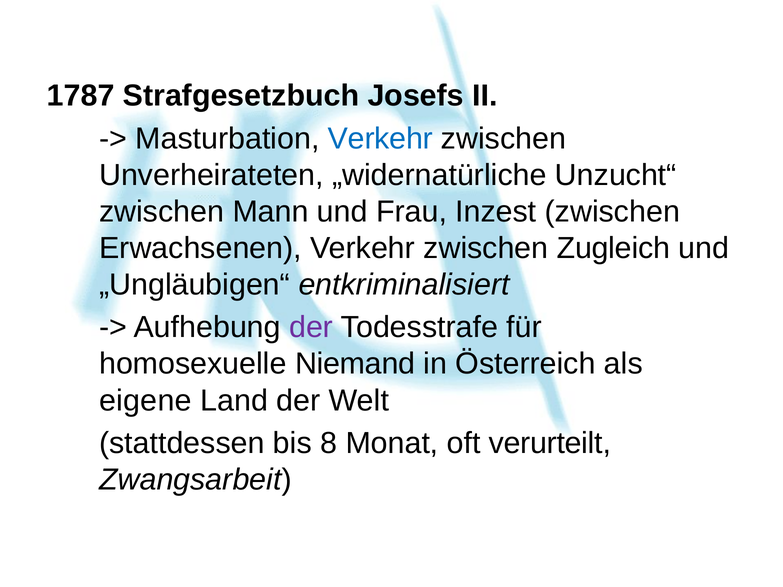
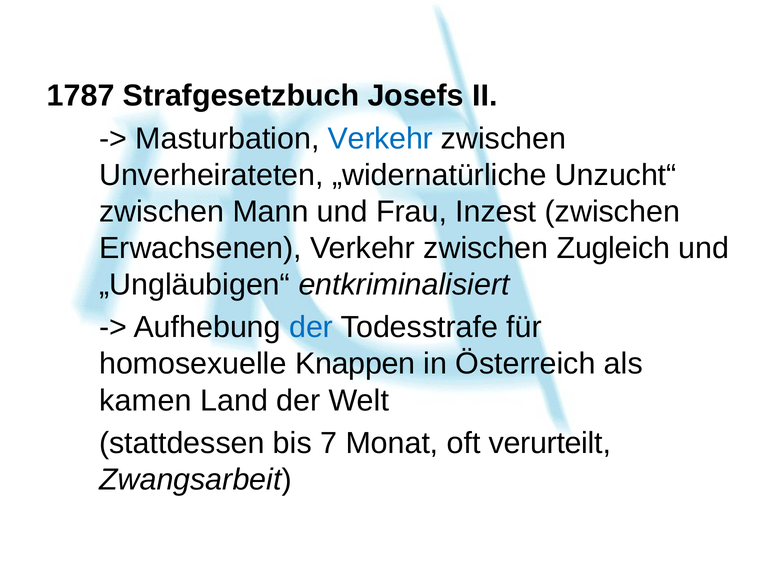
der at (311, 328) colour: purple -> blue
Niemand: Niemand -> Knappen
eigene: eigene -> kamen
8: 8 -> 7
